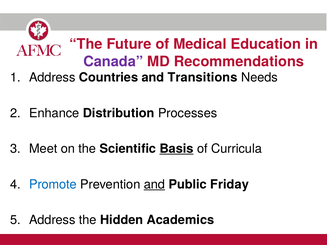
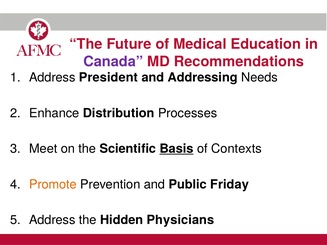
Countries: Countries -> President
Transitions: Transitions -> Addressing
Curricula: Curricula -> Contexts
Promote colour: blue -> orange
and at (154, 184) underline: present -> none
Academics: Academics -> Physicians
